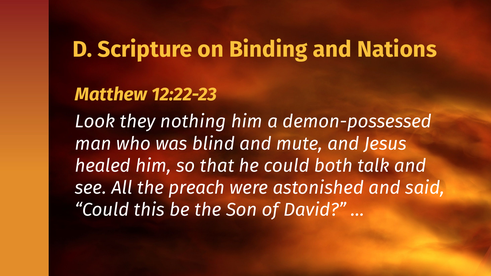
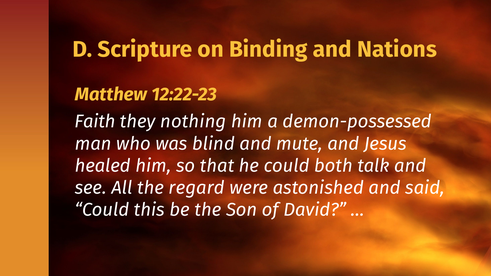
Look: Look -> Faith
preach: preach -> regard
